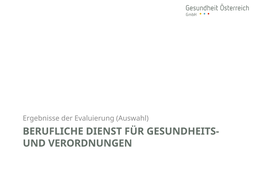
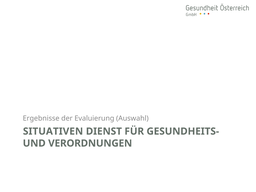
BERUFLICHE: BERUFLICHE -> SITUATIVEN
